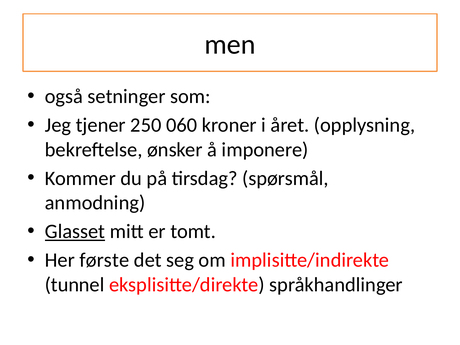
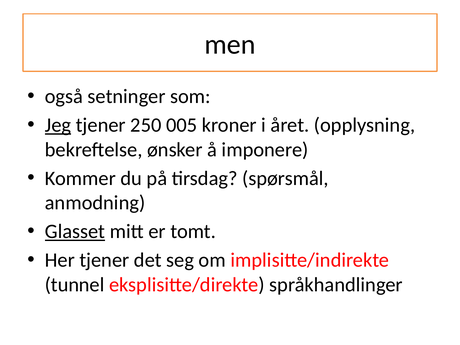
Jeg underline: none -> present
060: 060 -> 005
Her første: første -> tjener
